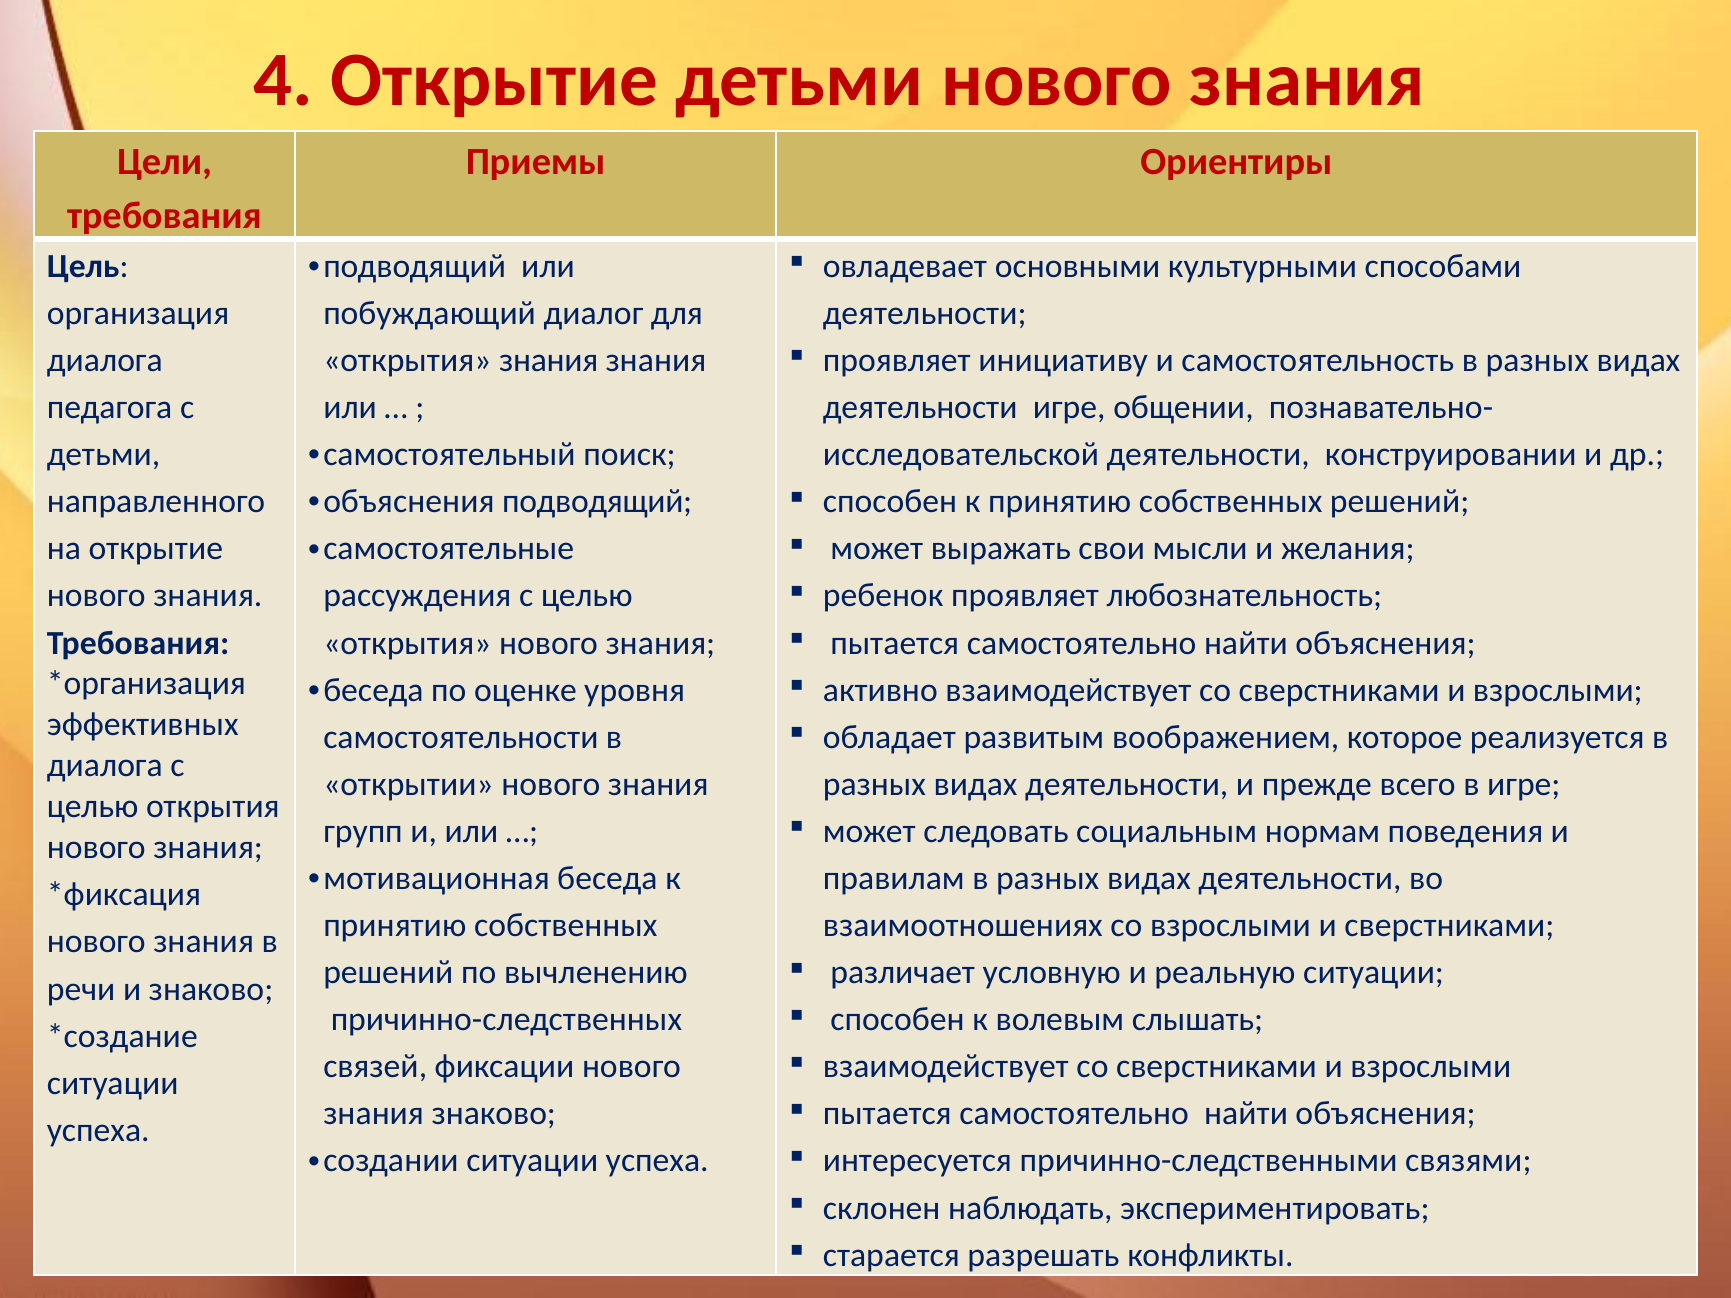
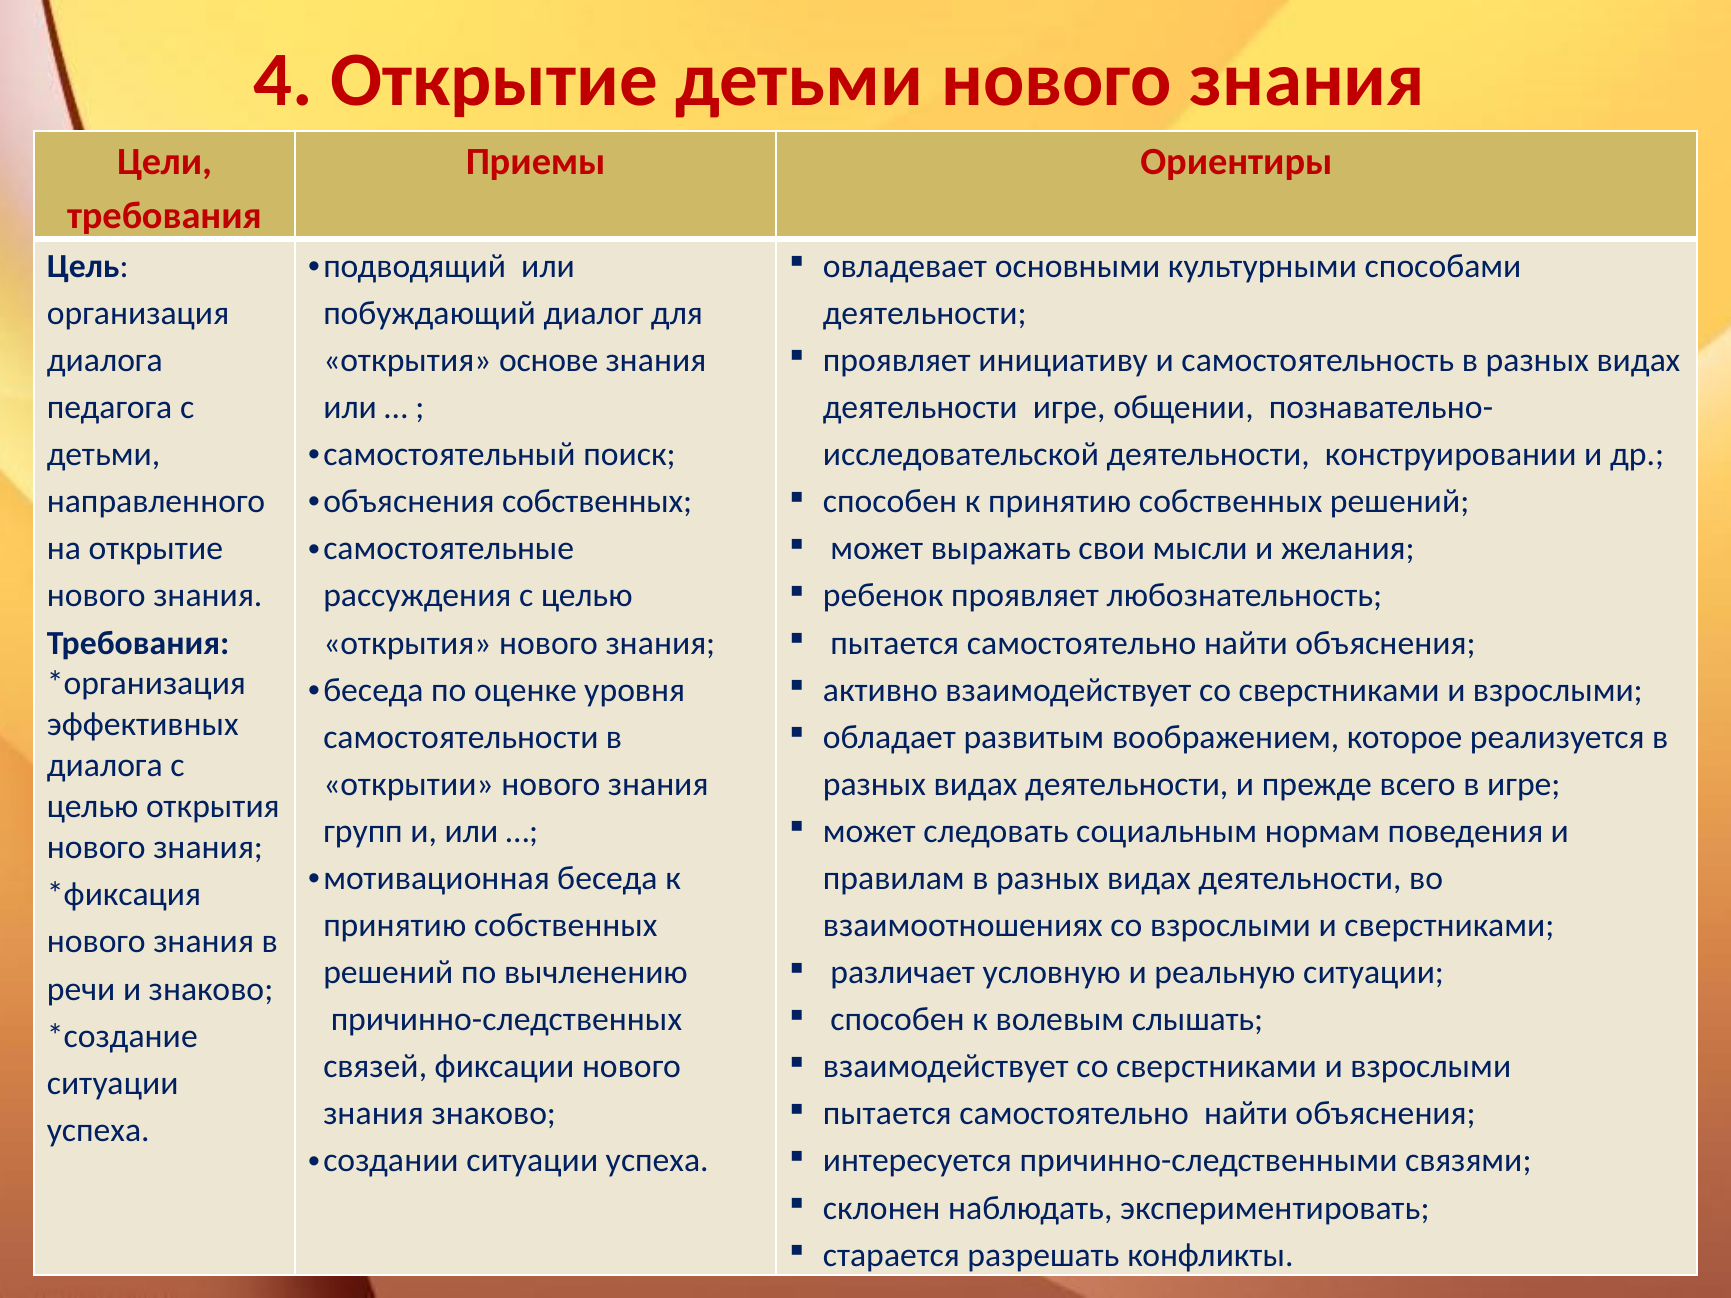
открытия знания: знания -> основе
объяснения подводящий: подводящий -> собственных
